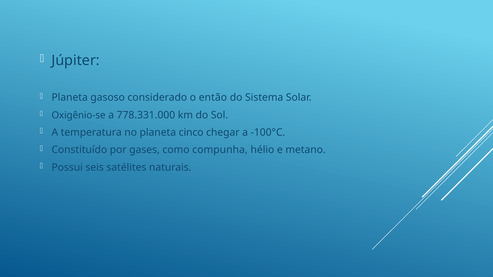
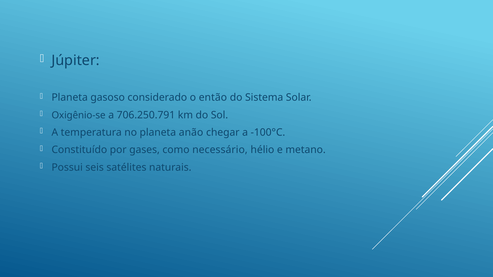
778.331.000: 778.331.000 -> 706.250.791
cinco: cinco -> anão
compunha: compunha -> necessário
